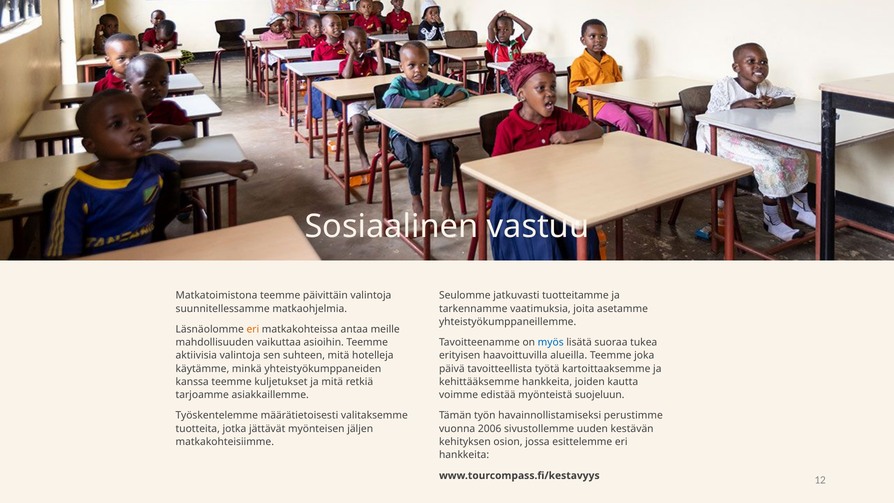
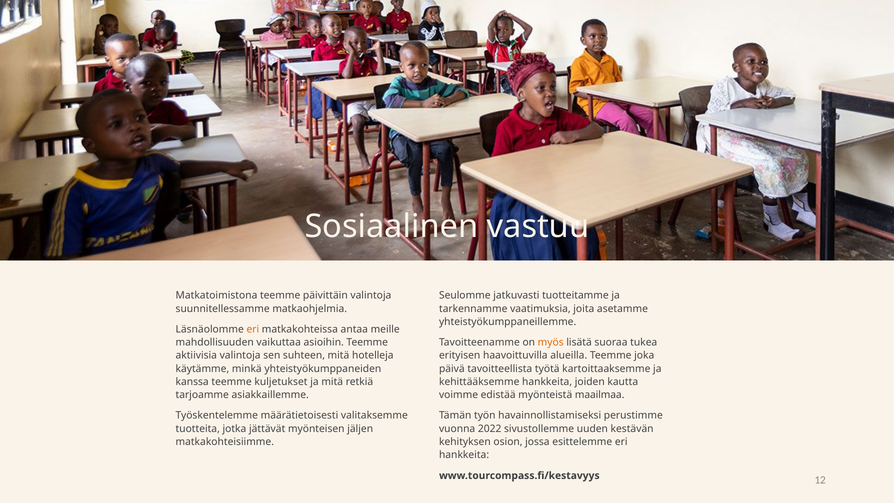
myös colour: blue -> orange
suojeluun: suojeluun -> maailmaa
2006: 2006 -> 2022
